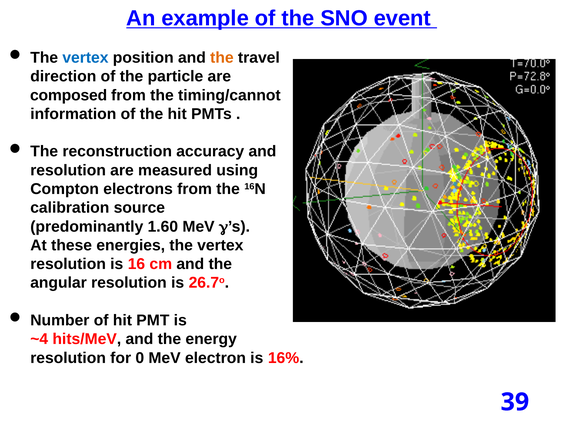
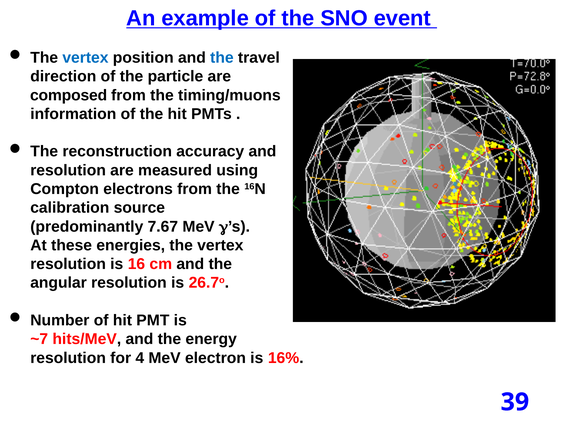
the at (222, 58) colour: orange -> blue
timing/cannot: timing/cannot -> timing/muons
1.60: 1.60 -> 7.67
~4: ~4 -> ~7
0: 0 -> 4
